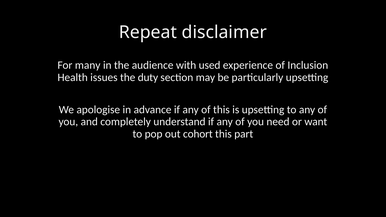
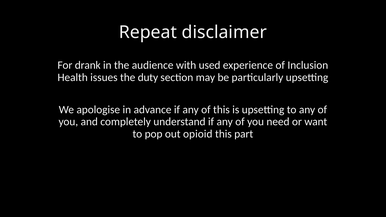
many: many -> drank
cohort: cohort -> opioid
